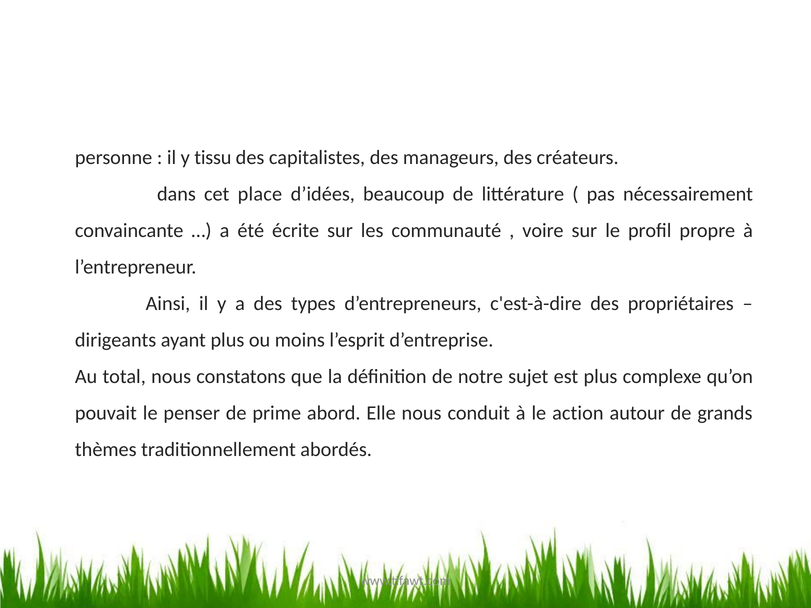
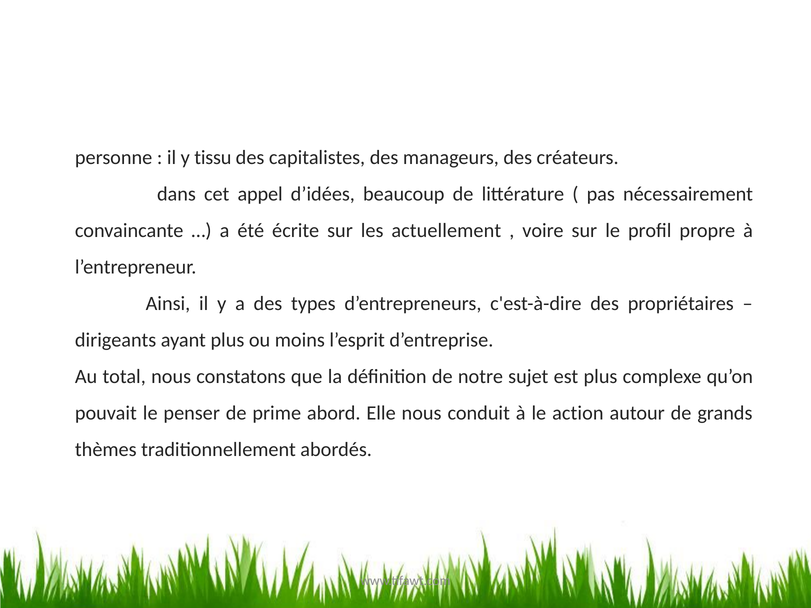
place: place -> appel
communauté: communauté -> actuellement
